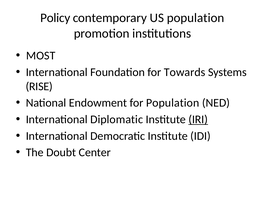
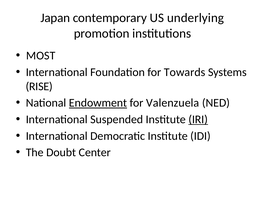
Policy: Policy -> Japan
US population: population -> underlying
Endowment underline: none -> present
for Population: Population -> Valenzuela
Diplomatic: Diplomatic -> Suspended
